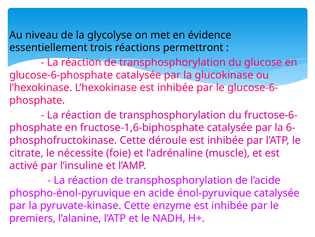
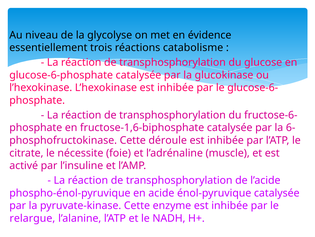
permettront: permettront -> catabolisme
premiers: premiers -> relargue
